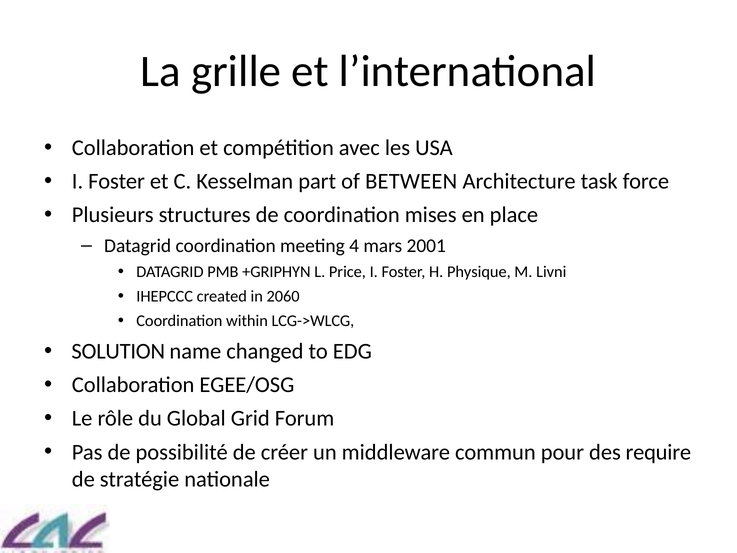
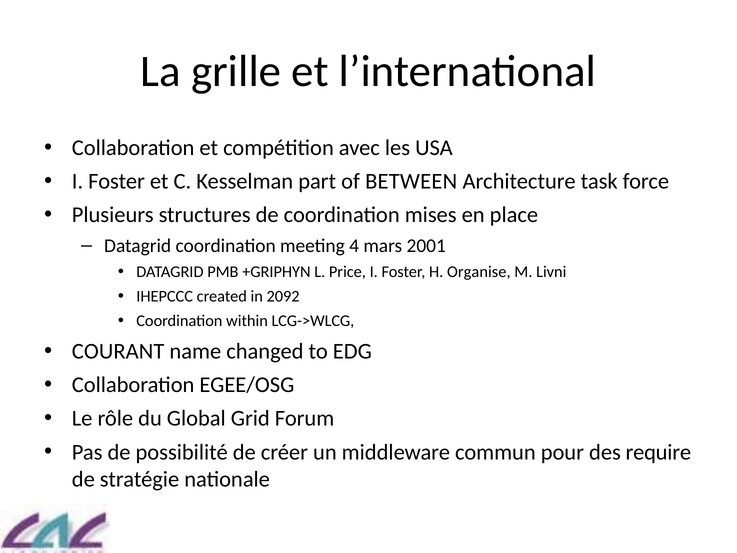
Physique: Physique -> Organise
2060: 2060 -> 2092
SOLUTION: SOLUTION -> COURANT
